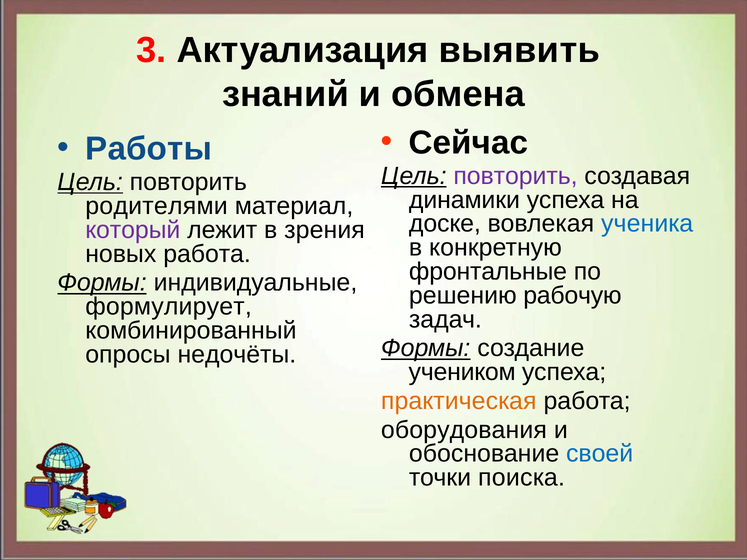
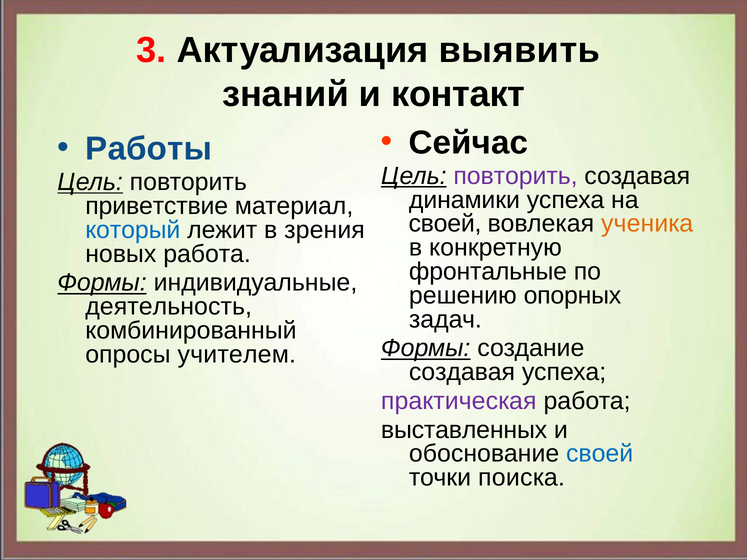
обмена: обмена -> контакт
родителями: родителями -> приветствие
доске at (445, 224): доске -> своей
ученика colour: blue -> orange
который colour: purple -> blue
рабочую: рабочую -> опорных
формулирует: формулирует -> деятельность
недочёты: недочёты -> учителем
учеником at (462, 372): учеником -> создавая
практическая colour: orange -> purple
оборудования: оборудования -> выставленных
